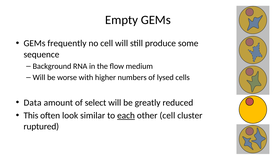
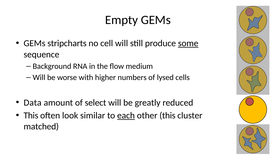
frequently: frequently -> stripcharts
some underline: none -> present
other cell: cell -> this
ruptured: ruptured -> matched
